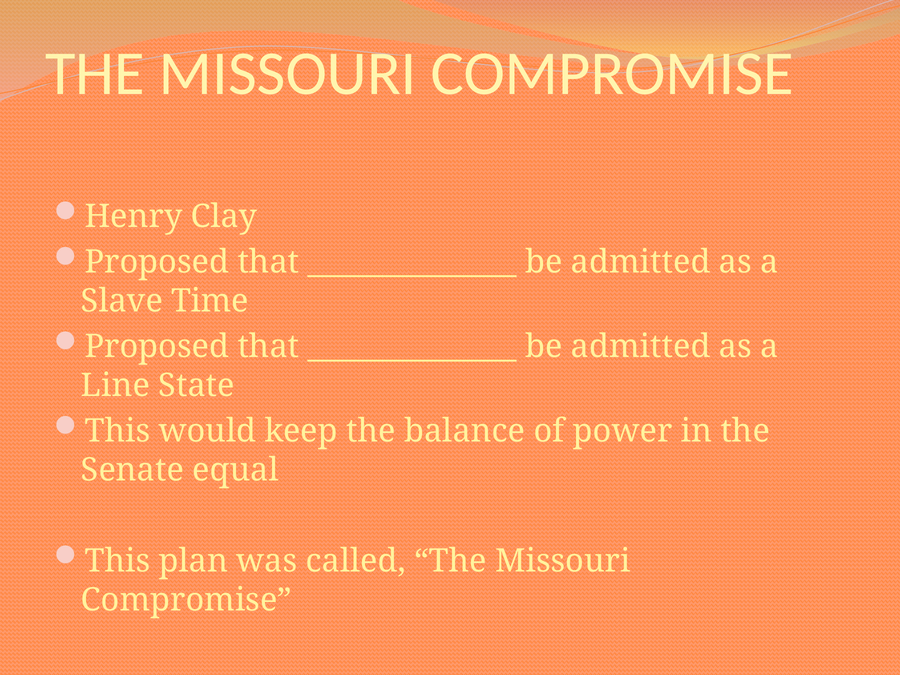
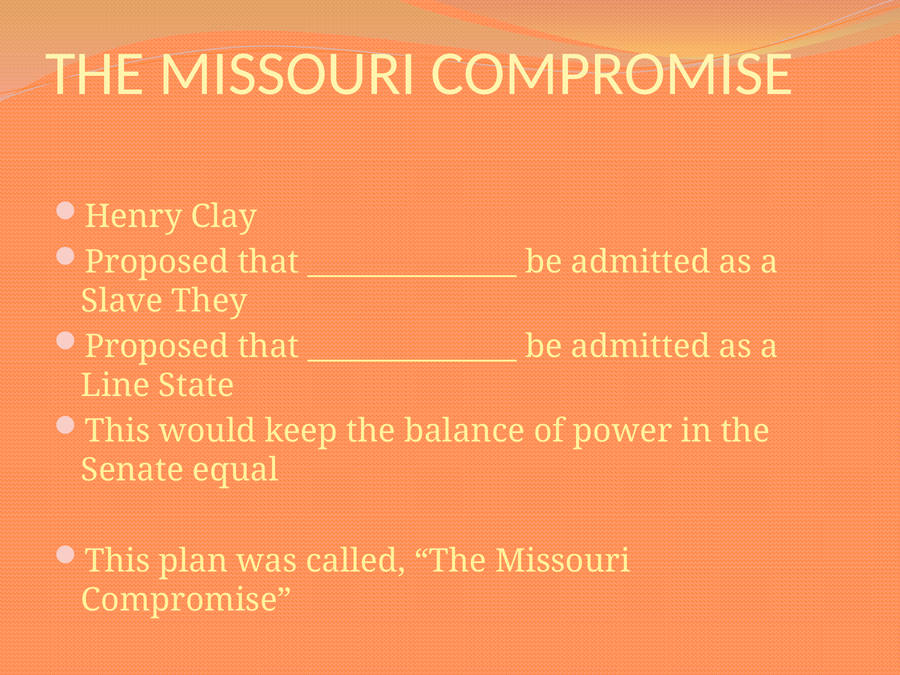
Time: Time -> They
